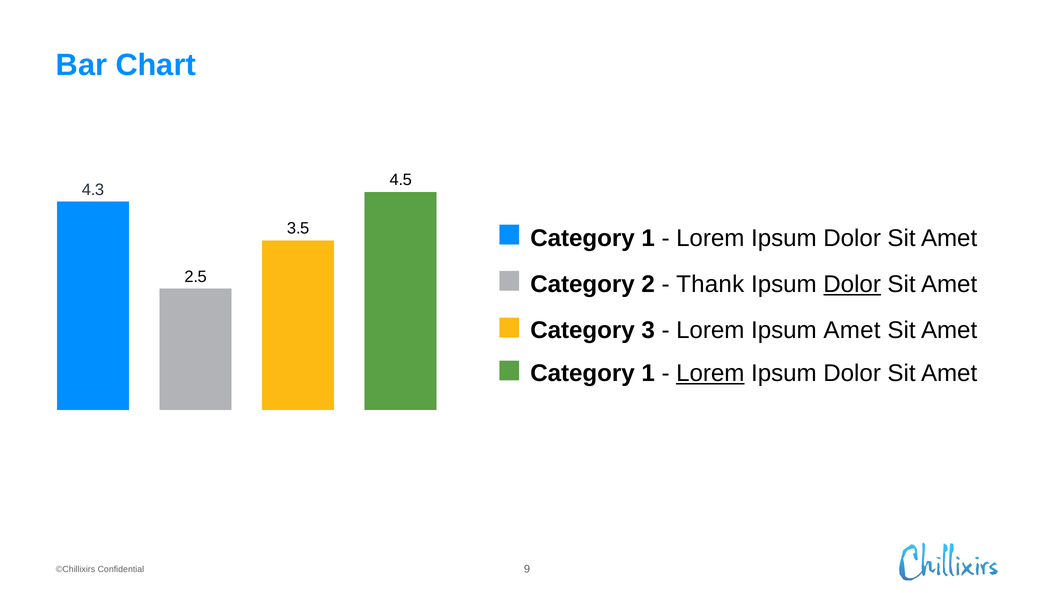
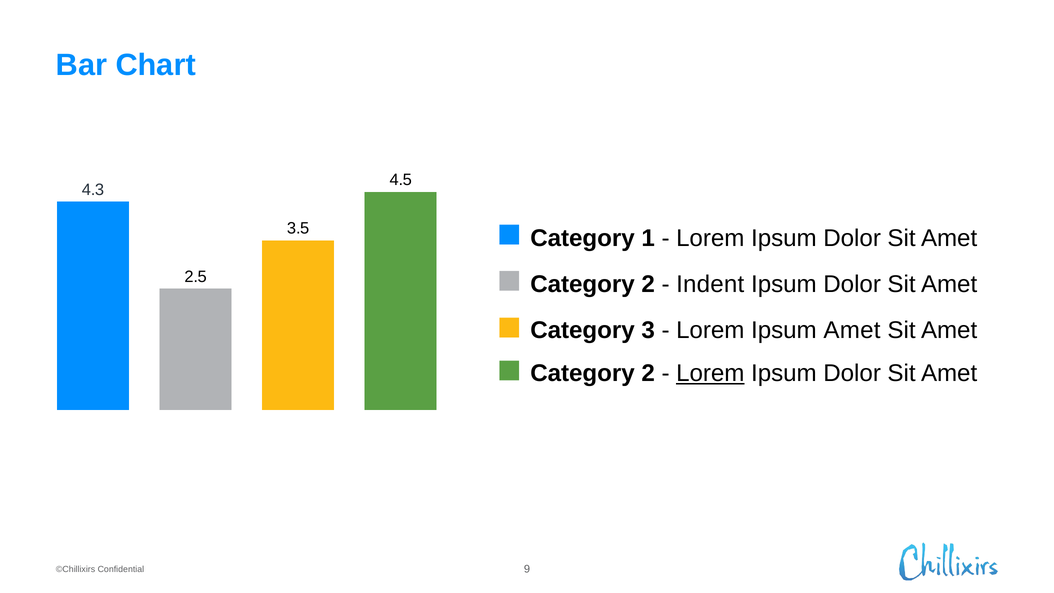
Thank: Thank -> Indent
Dolor at (852, 284) underline: present -> none
1 at (648, 373): 1 -> 2
